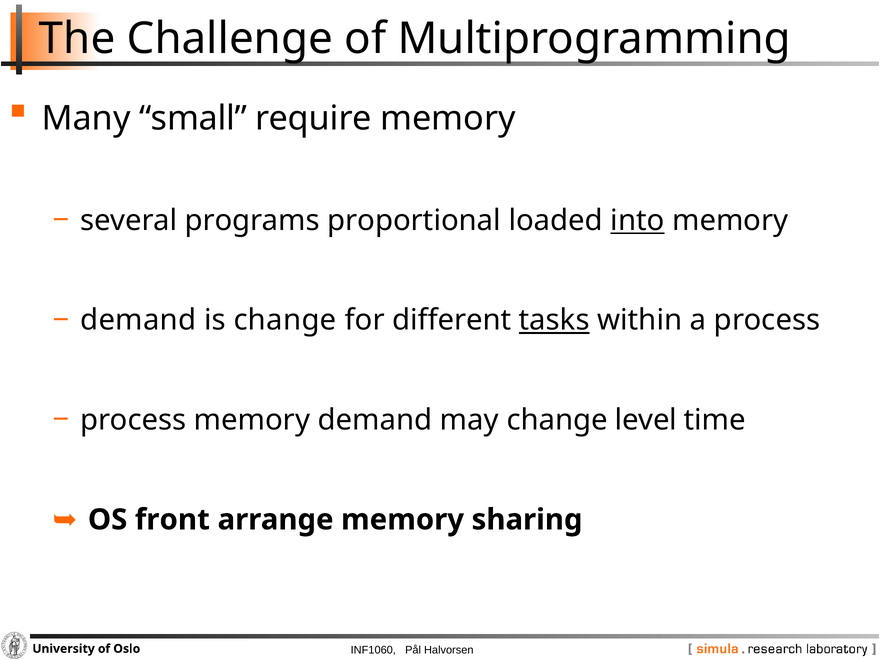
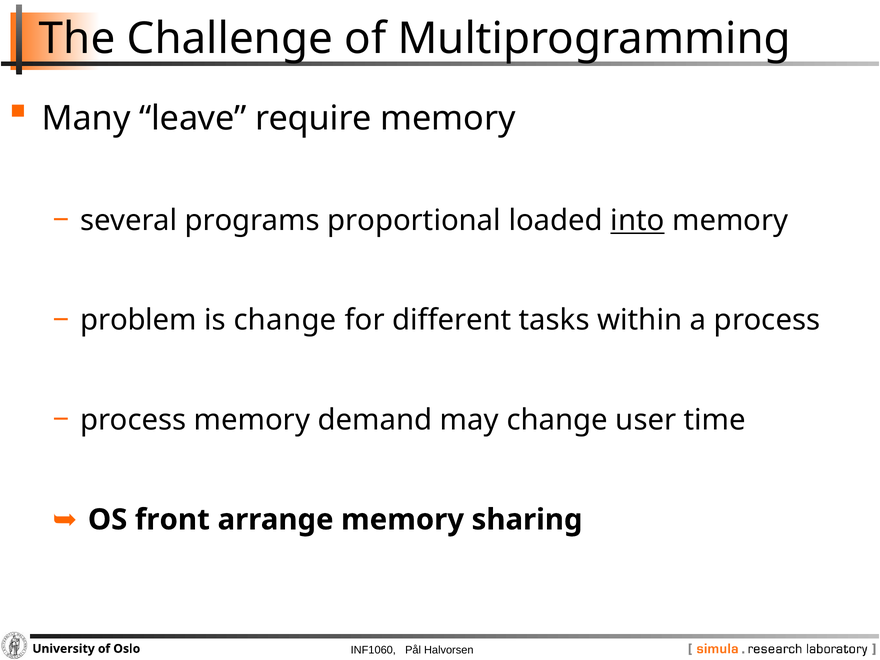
small: small -> leave
demand at (138, 320): demand -> problem
tasks underline: present -> none
level: level -> user
